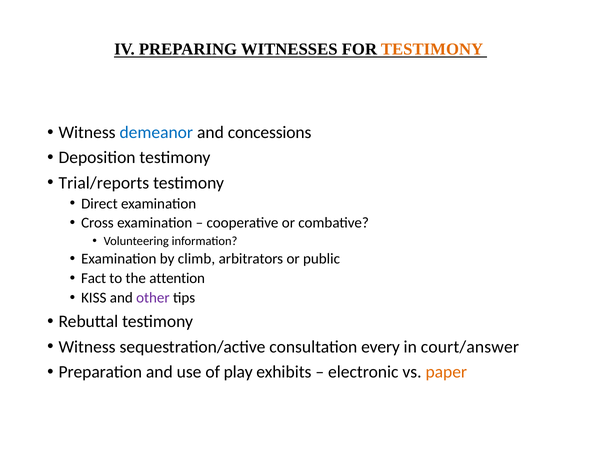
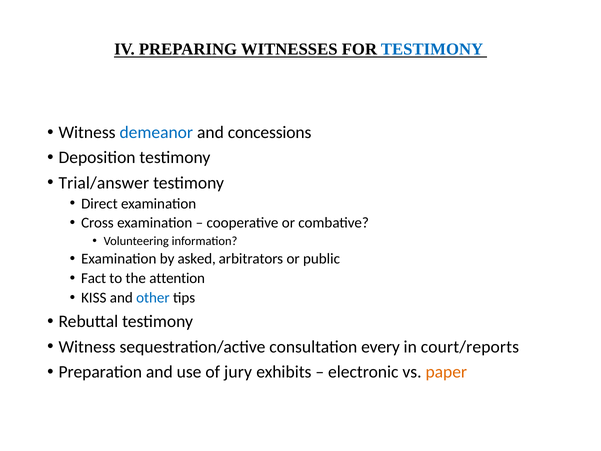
TESTIMONY at (432, 49) colour: orange -> blue
Trial/reports: Trial/reports -> Trial/answer
climb: climb -> asked
other colour: purple -> blue
court/answer: court/answer -> court/reports
play: play -> jury
